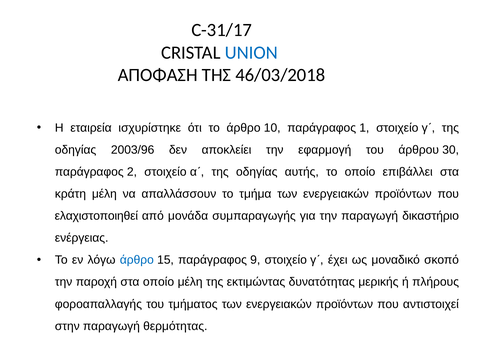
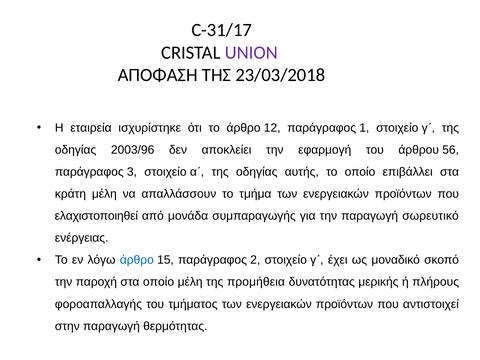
UNION colour: blue -> purple
46/03/2018: 46/03/2018 -> 23/03/2018
10: 10 -> 12
30: 30 -> 56
2: 2 -> 3
δικαστήριο: δικαστήριο -> σωρευτικό
9: 9 -> 2
εκτιμώντας: εκτιμώντας -> προμήθεια
